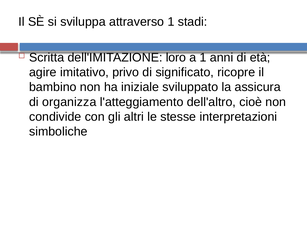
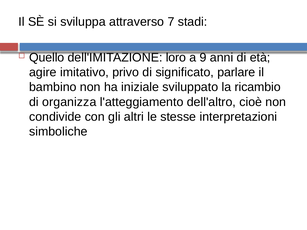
attraverso 1: 1 -> 7
Scritta: Scritta -> Quello
a 1: 1 -> 9
ricopre: ricopre -> parlare
assicura: assicura -> ricambio
